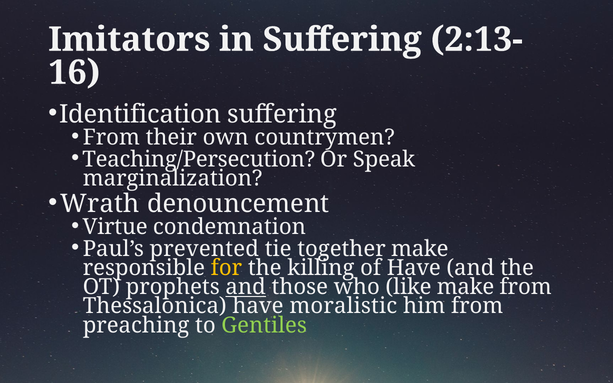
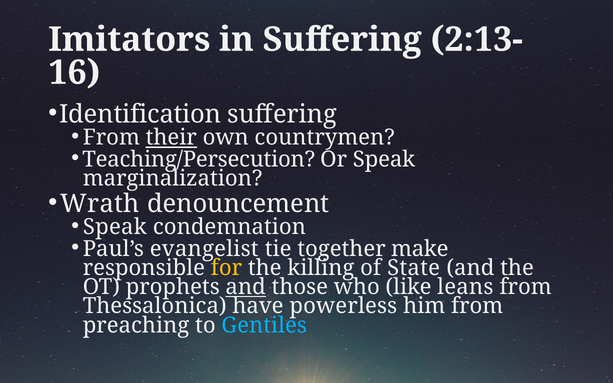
their underline: none -> present
Virtue at (115, 227): Virtue -> Speak
prevented: prevented -> evangelist
of Have: Have -> State
like make: make -> leans
moralistic: moralistic -> powerless
Gentiles colour: light green -> light blue
